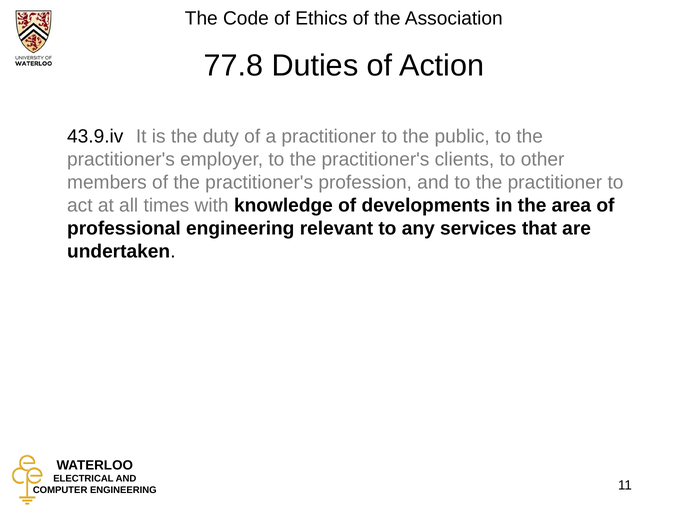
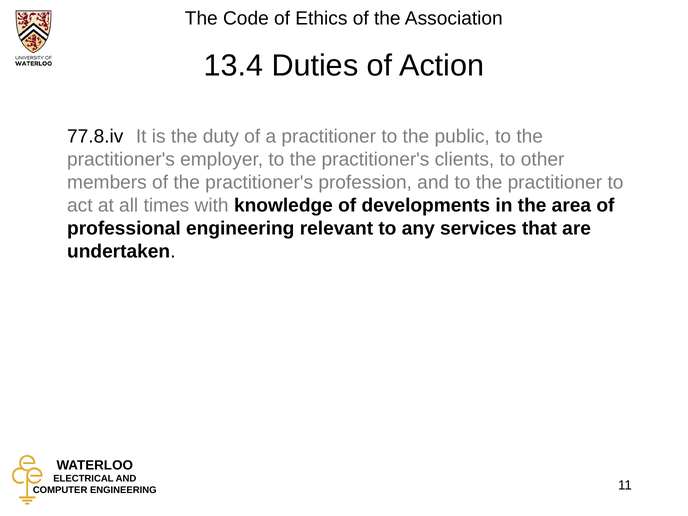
77.8: 77.8 -> 13.4
43.9.iv: 43.9.iv -> 77.8.iv
